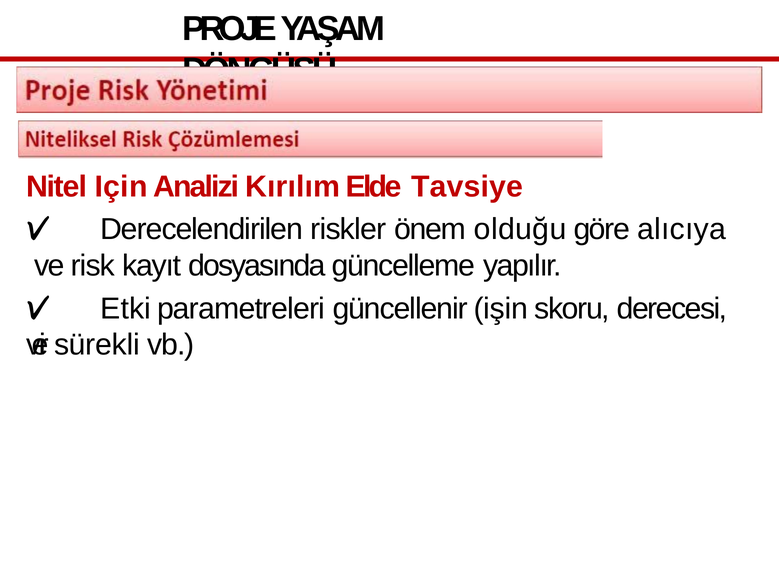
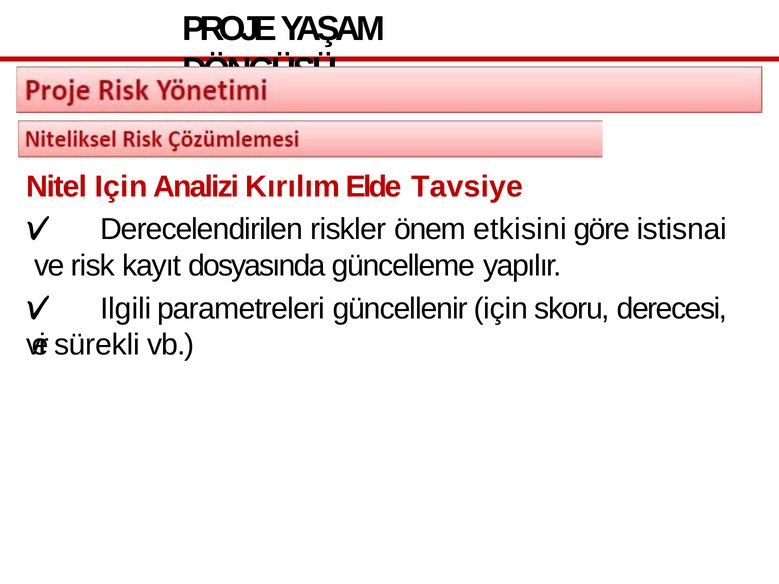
olduğu: olduğu -> etkisini
alıcıya: alıcıya -> istisnai
Etki: Etki -> Ilgili
güncellenir işin: işin -> için
